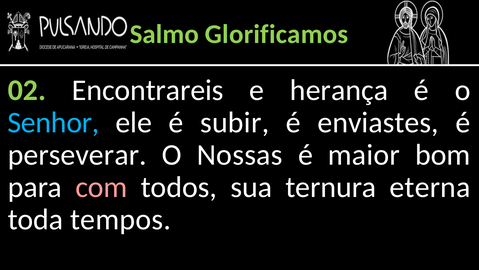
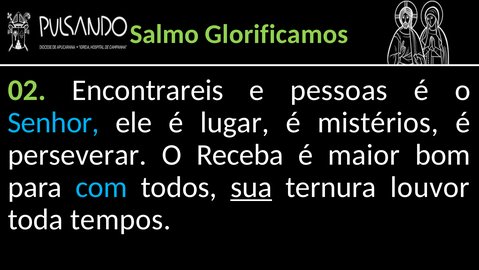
herança: herança -> pessoas
subir: subir -> lugar
enviastes: enviastes -> mistérios
Nossas: Nossas -> Receba
com colour: pink -> light blue
sua underline: none -> present
eterna: eterna -> louvor
